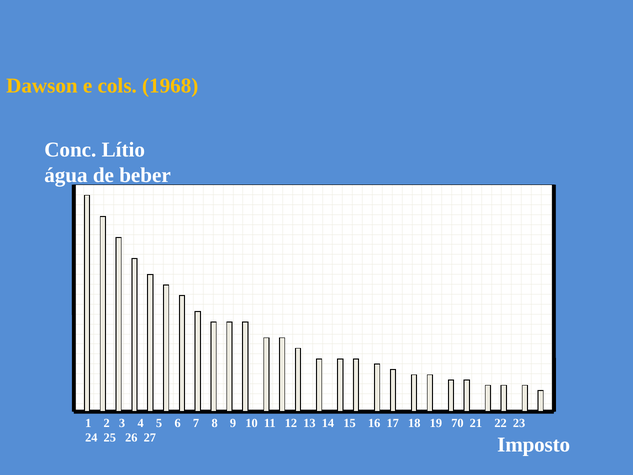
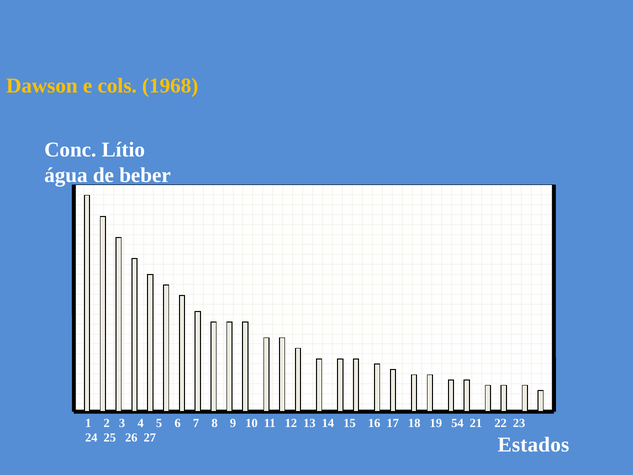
70: 70 -> 54
Imposto: Imposto -> Estados
